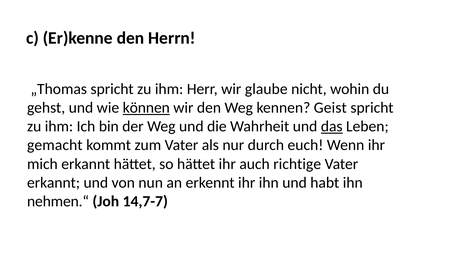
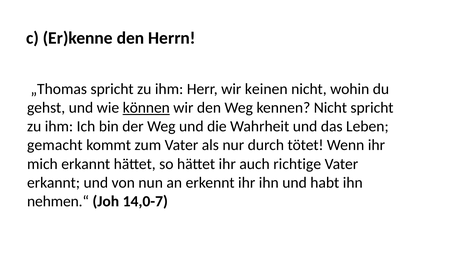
glaube: glaube -> keinen
kennen Geist: Geist -> Nicht
das underline: present -> none
euch: euch -> tötet
14,7-7: 14,7-7 -> 14,0-7
